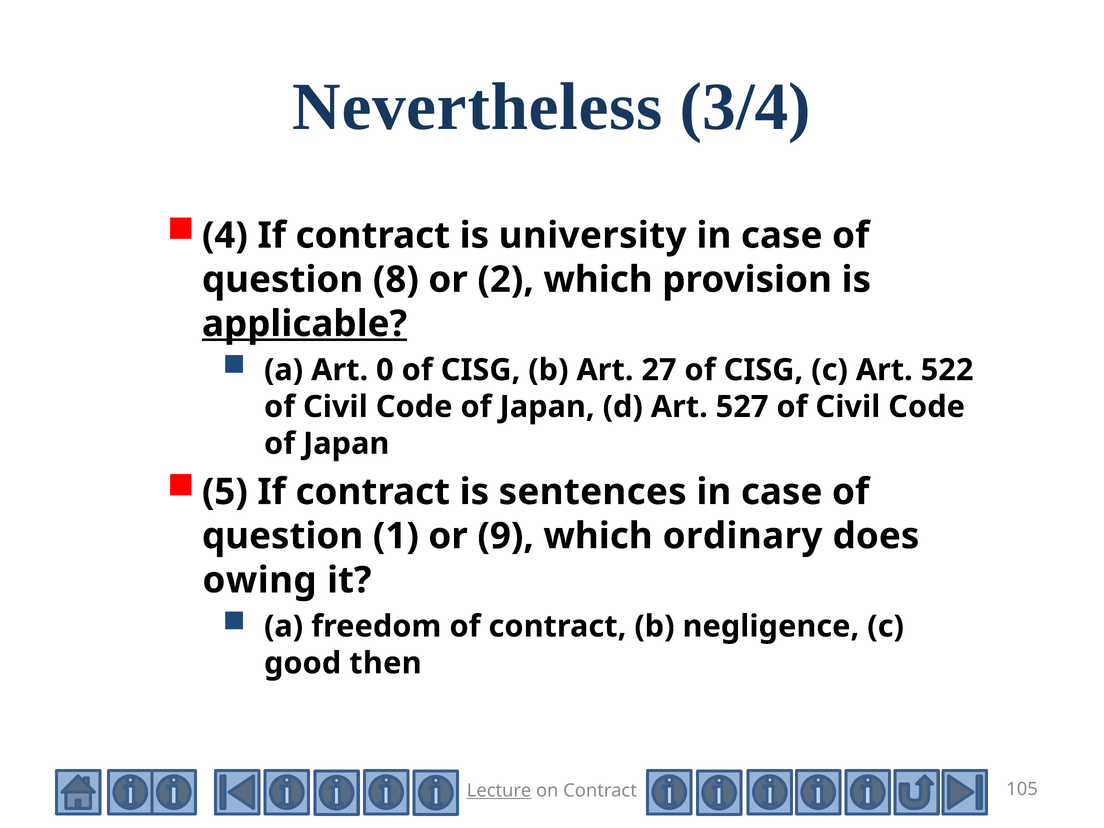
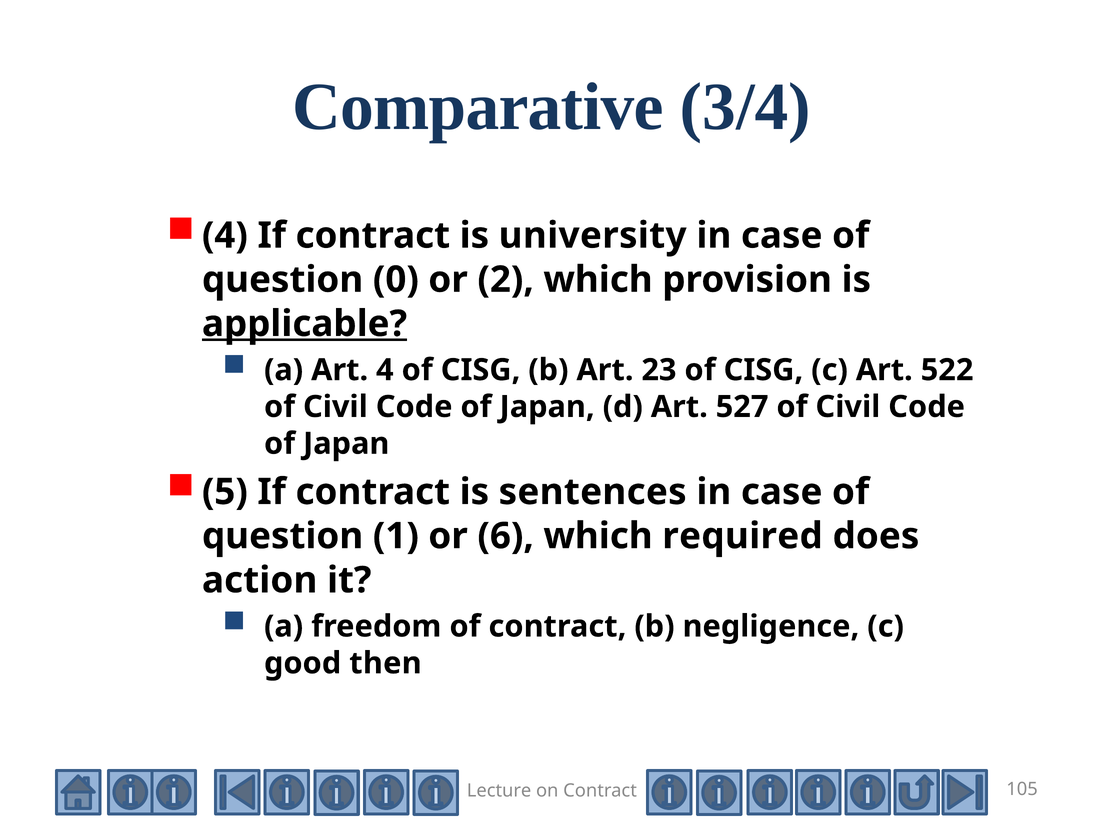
Nevertheless: Nevertheless -> Comparative
8: 8 -> 0
Art 0: 0 -> 4
27: 27 -> 23
9: 9 -> 6
ordinary: ordinary -> required
owing: owing -> action
Lecture underline: present -> none
